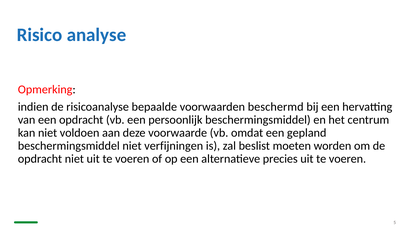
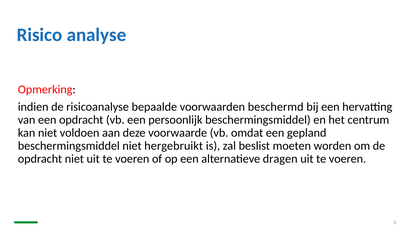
verfijningen: verfijningen -> hergebruikt
precies: precies -> dragen
